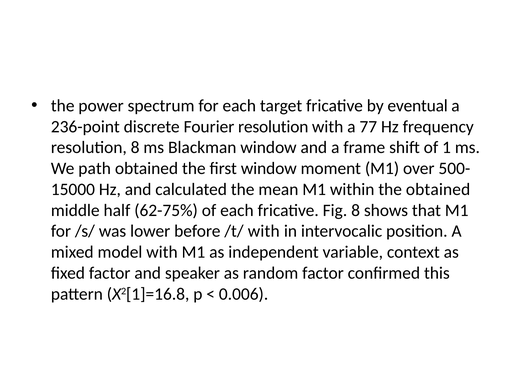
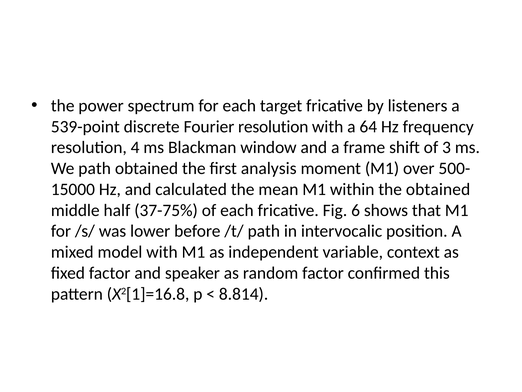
eventual: eventual -> listeners
236-point: 236-point -> 539-point
77: 77 -> 64
resolution 8: 8 -> 4
1: 1 -> 3
first window: window -> analysis
62-75%: 62-75% -> 37-75%
Fig 8: 8 -> 6
/t/ with: with -> path
0.006: 0.006 -> 8.814
